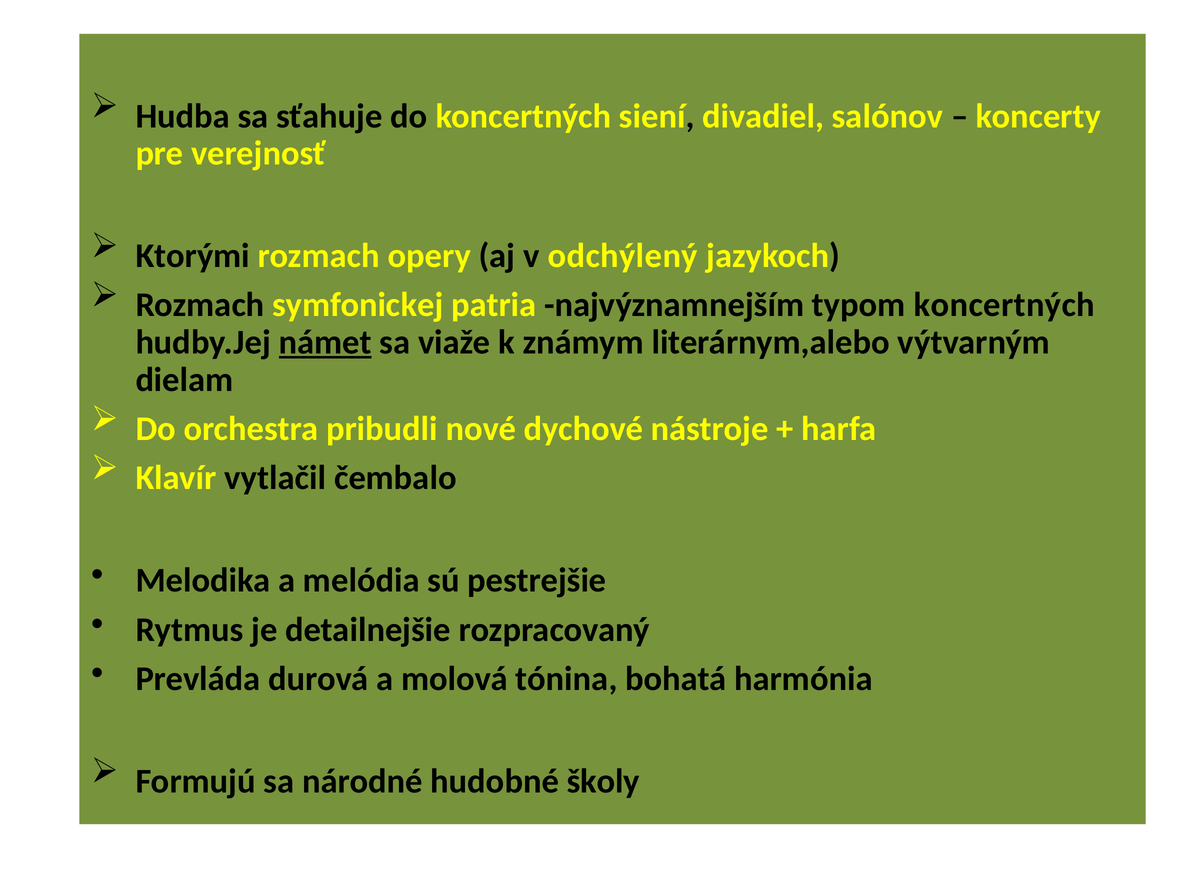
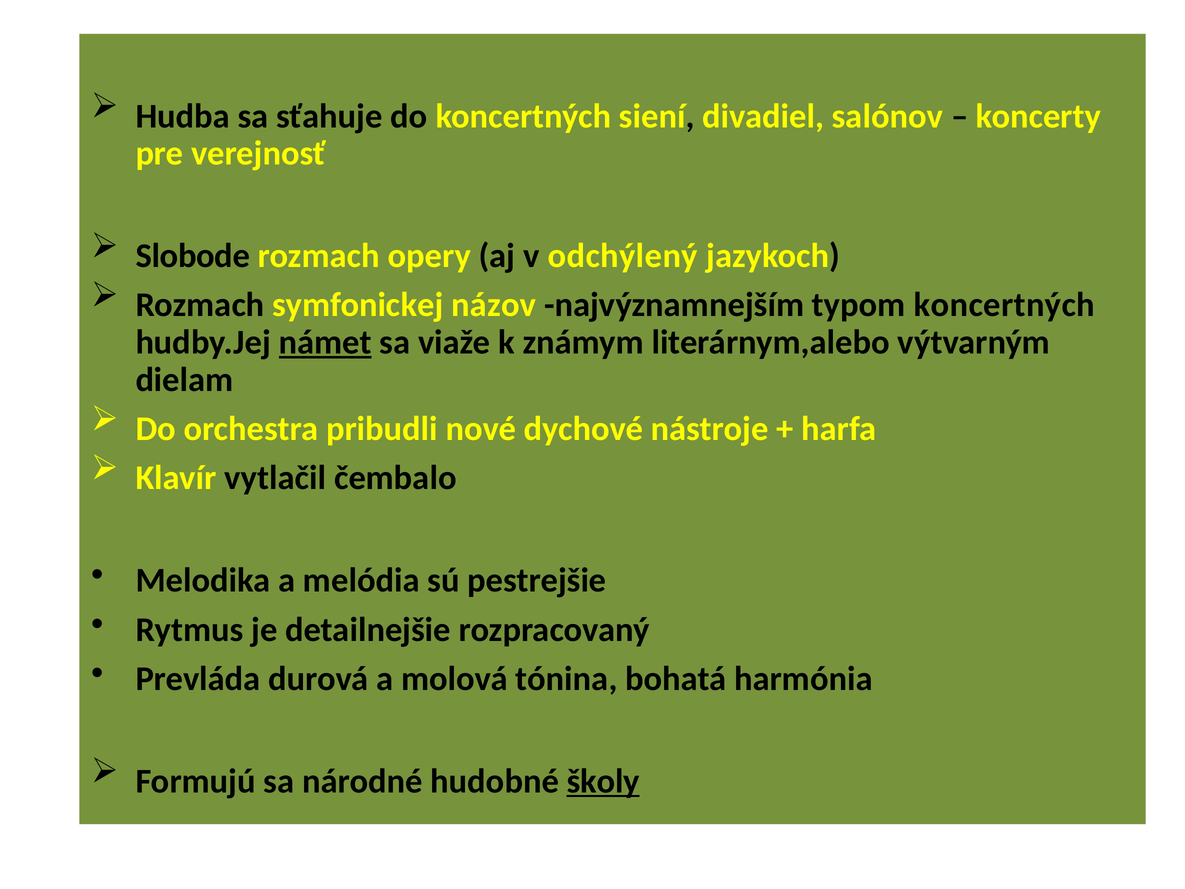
Ktorými: Ktorými -> Slobode
patria: patria -> názov
školy underline: none -> present
